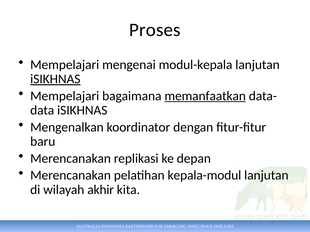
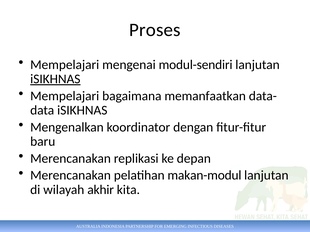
modul-kepala: modul-kepala -> modul-sendiri
memanfaatkan underline: present -> none
kepala-modul: kepala-modul -> makan-modul
